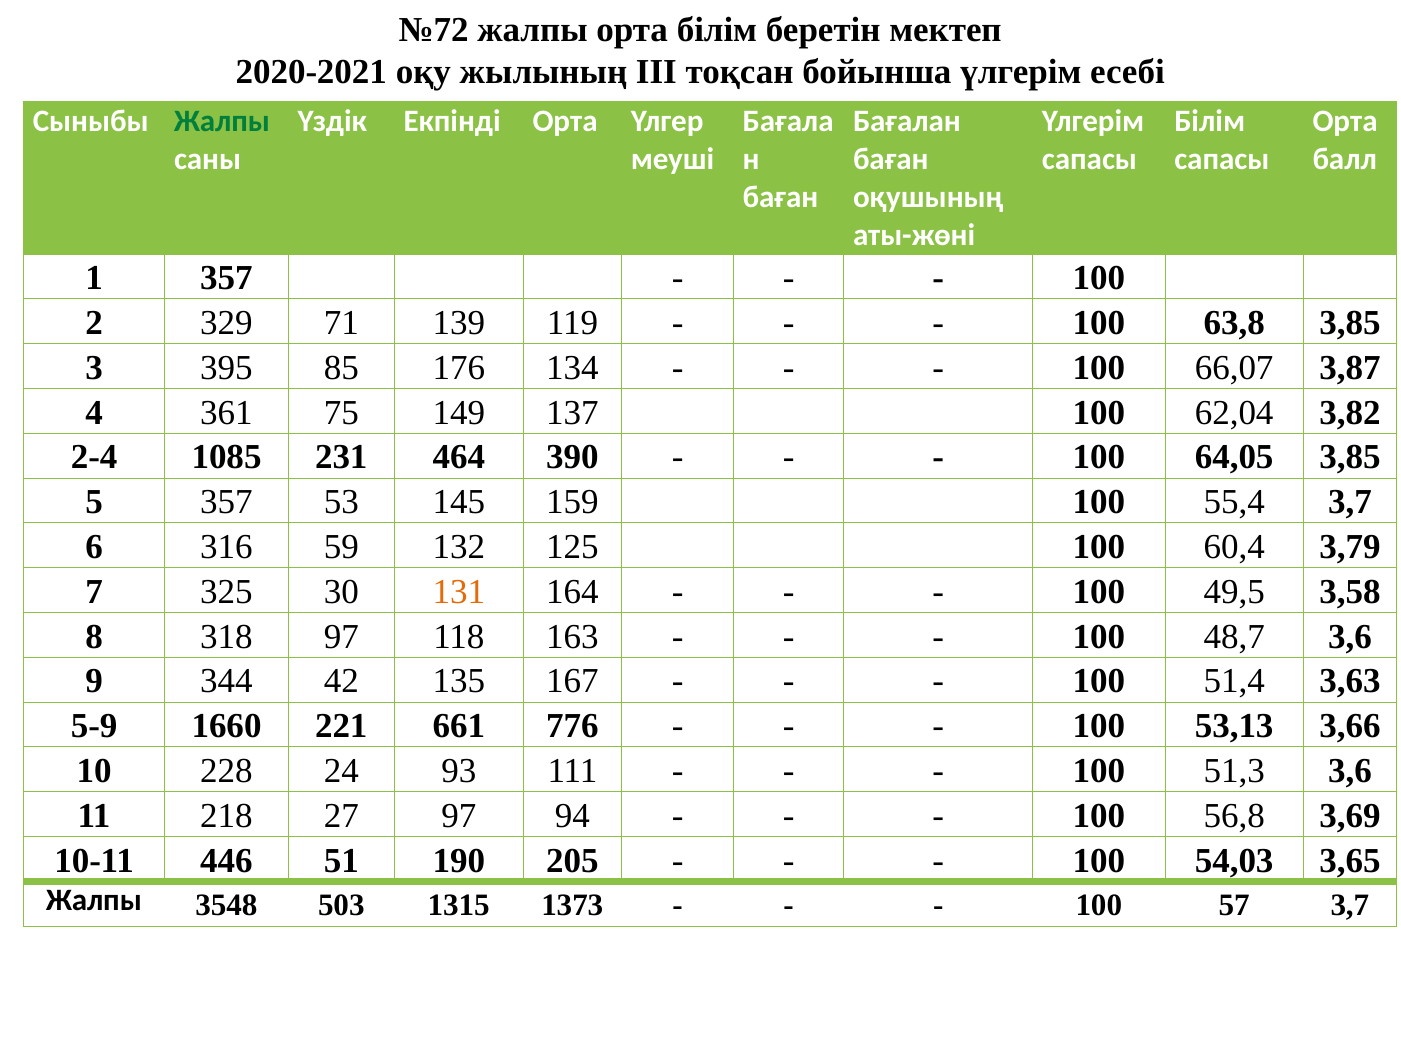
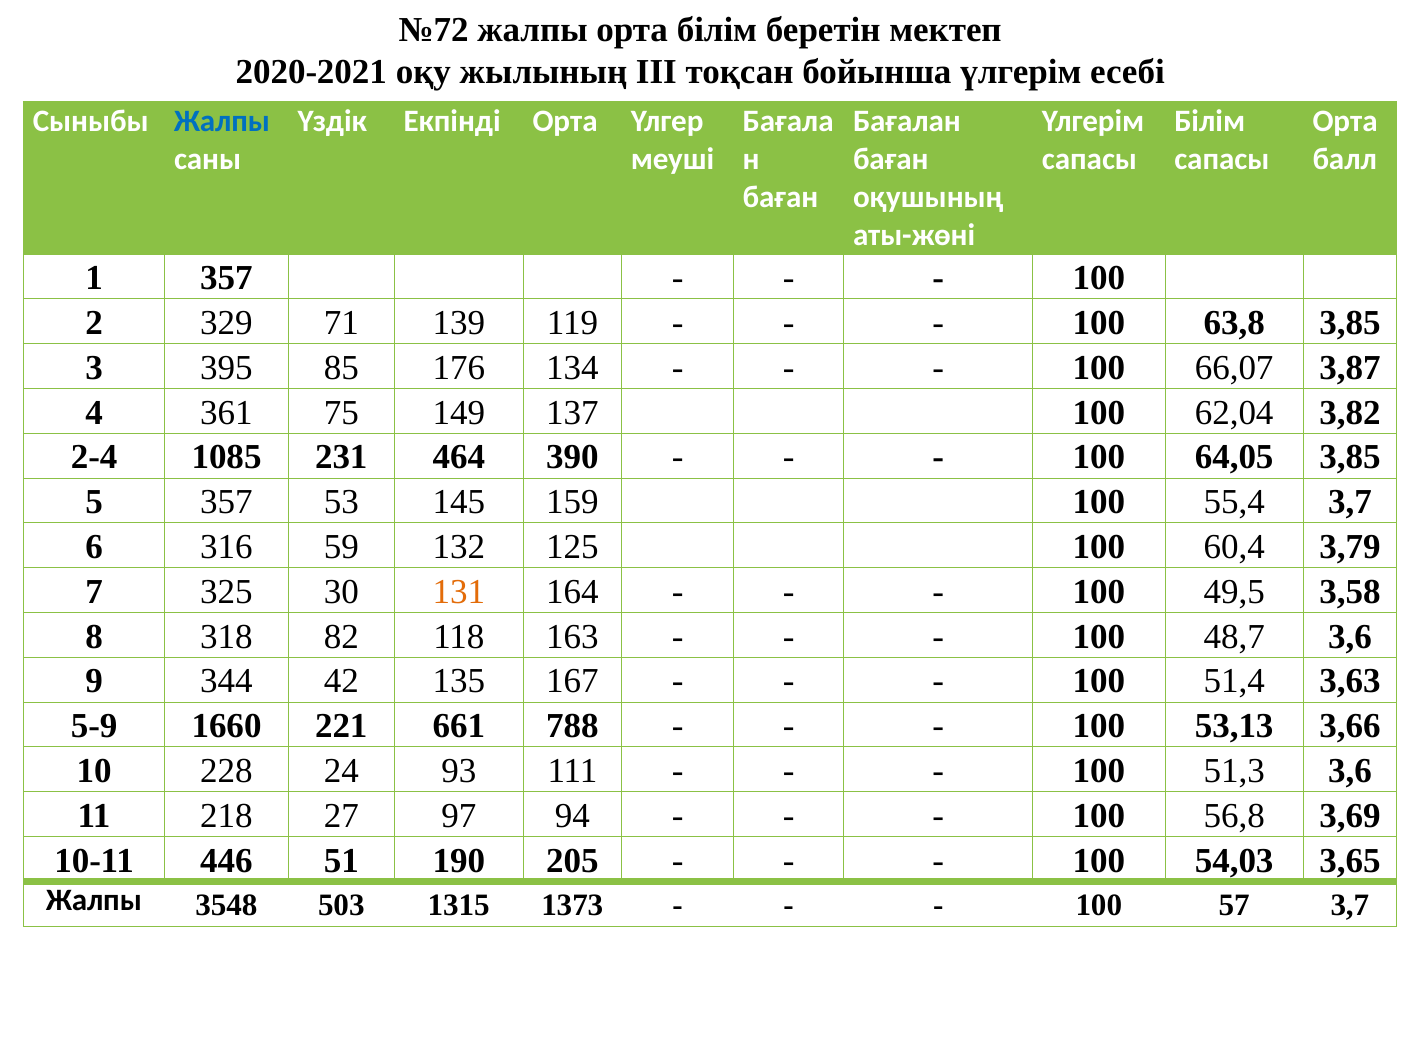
Жалпы at (222, 121) colour: green -> blue
318 97: 97 -> 82
776: 776 -> 788
